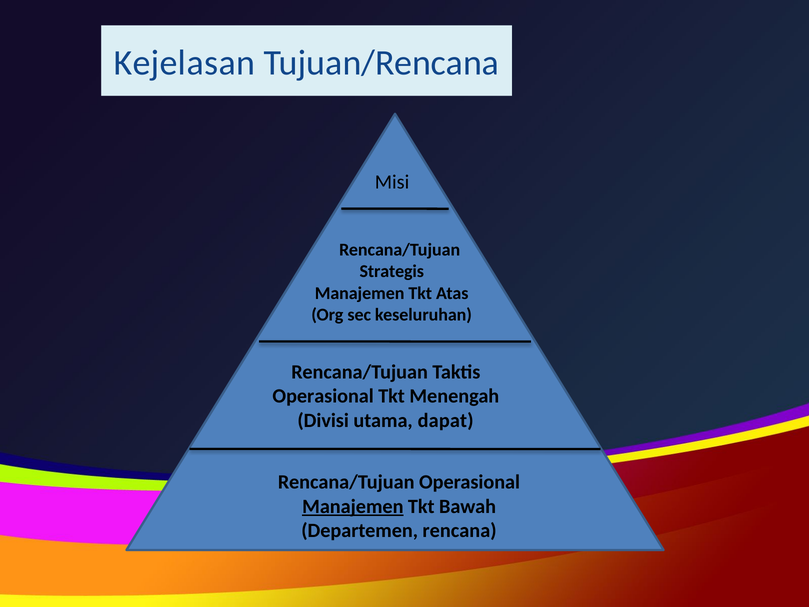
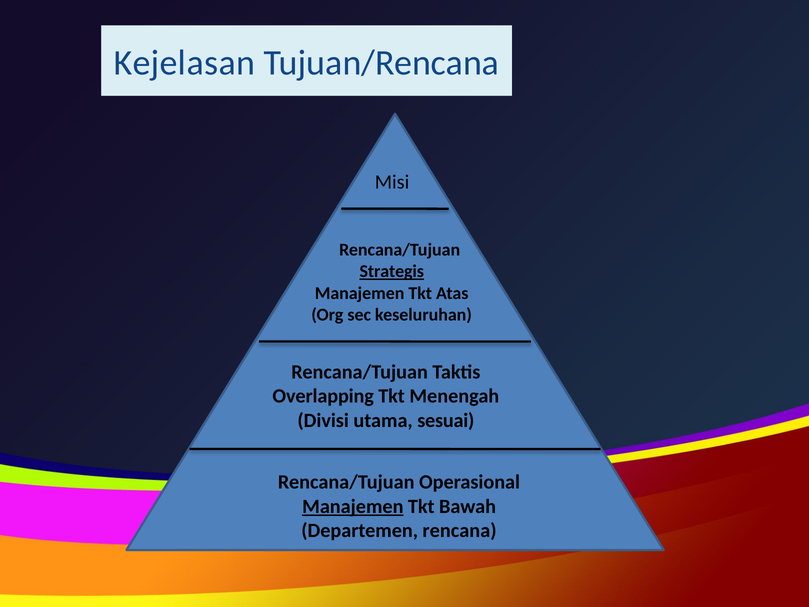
Strategis underline: none -> present
Operasional at (323, 396): Operasional -> Overlapping
dapat: dapat -> sesuai
